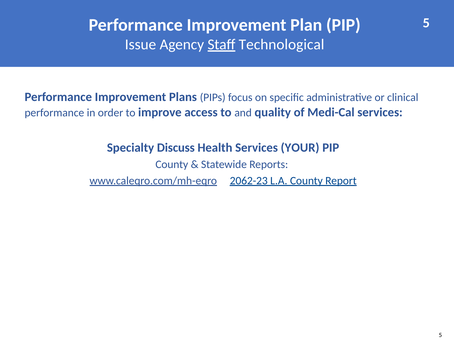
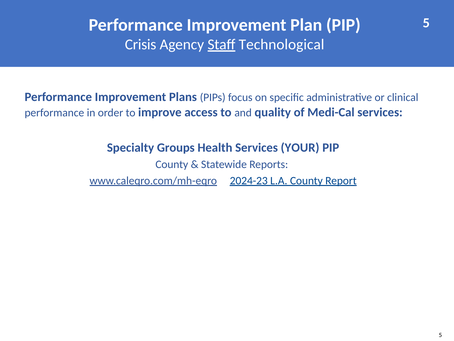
Issue: Issue -> Crisis
Discuss: Discuss -> Groups
2062-23: 2062-23 -> 2024-23
